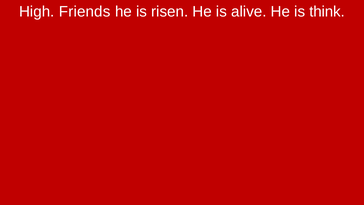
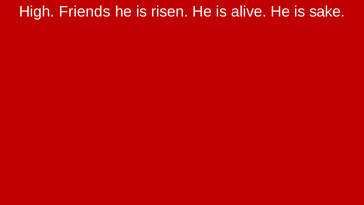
think: think -> sake
